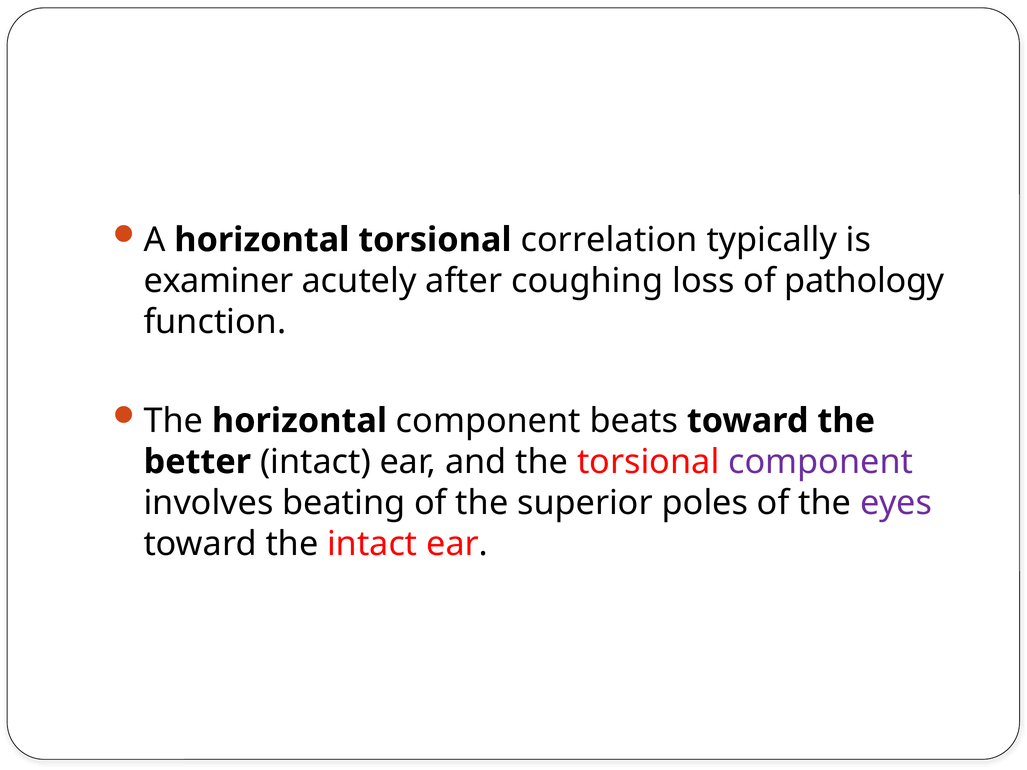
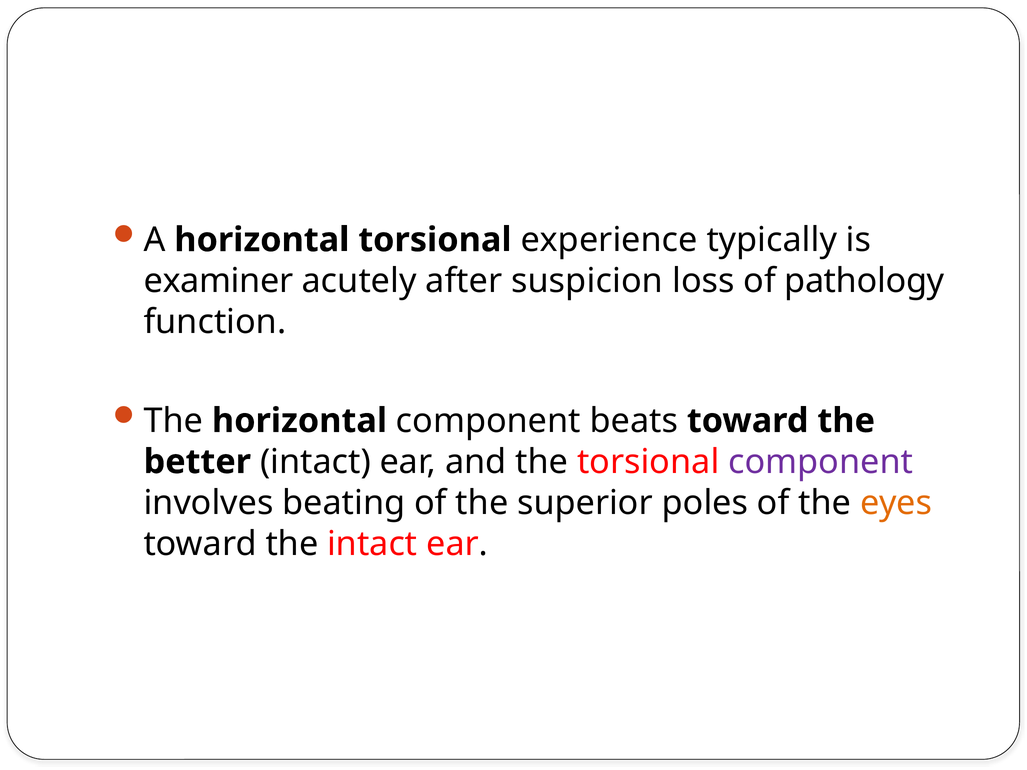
correlation: correlation -> experience
coughing: coughing -> suspicion
eyes colour: purple -> orange
